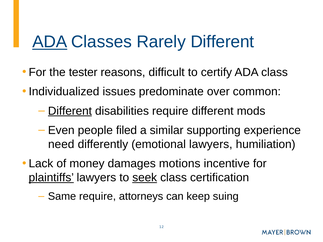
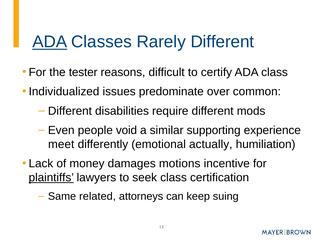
Different at (70, 111) underline: present -> none
filed: filed -> void
need: need -> meet
emotional lawyers: lawyers -> actually
seek underline: present -> none
Same require: require -> related
